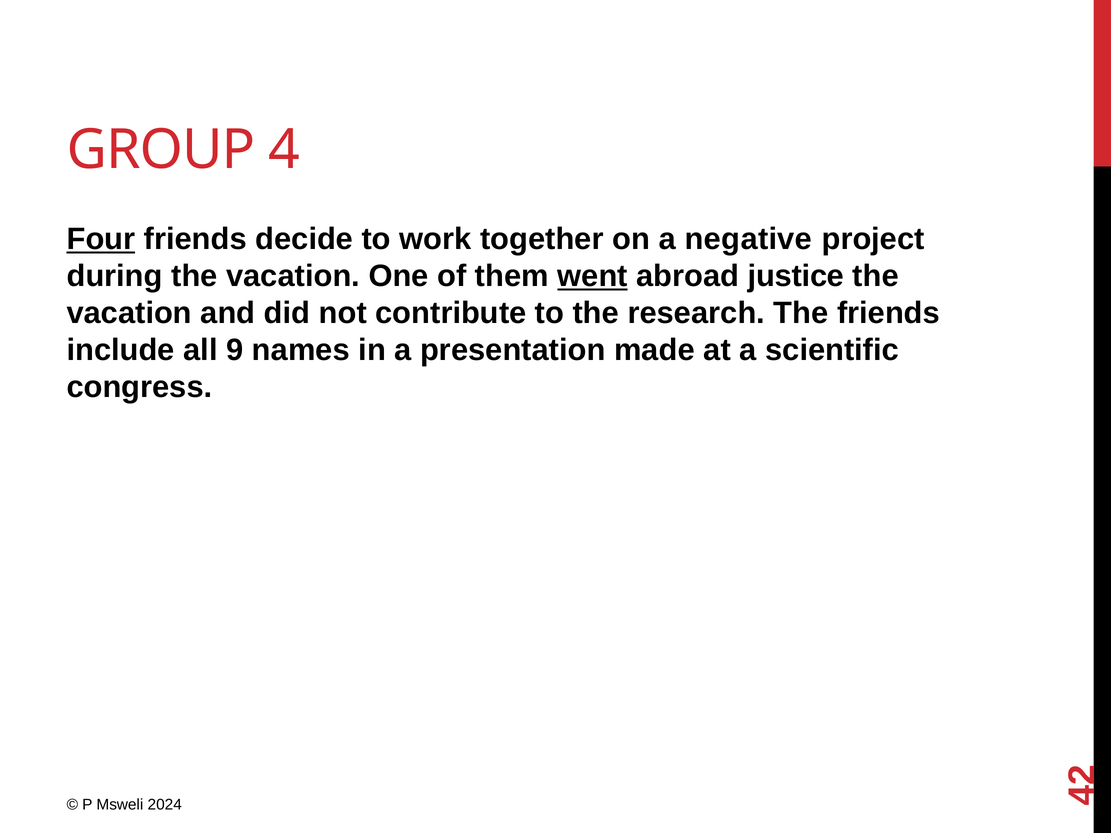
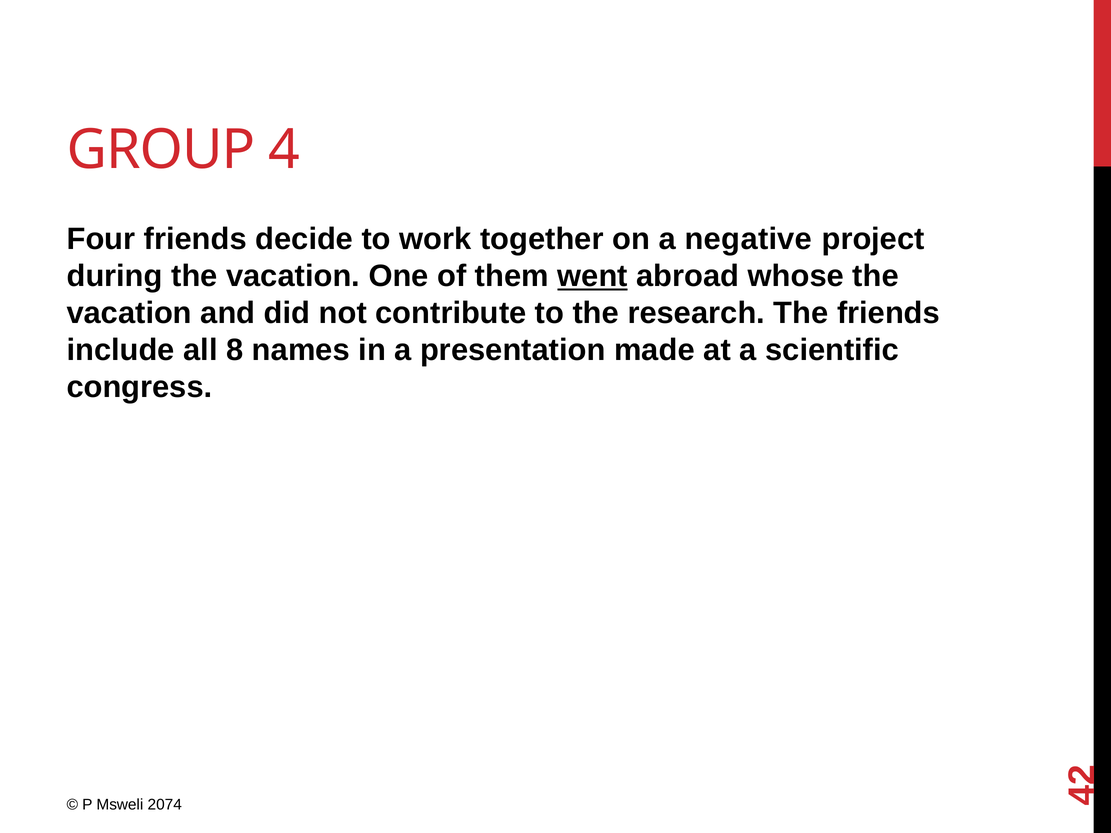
Four underline: present -> none
justice: justice -> whose
9: 9 -> 8
2024: 2024 -> 2074
